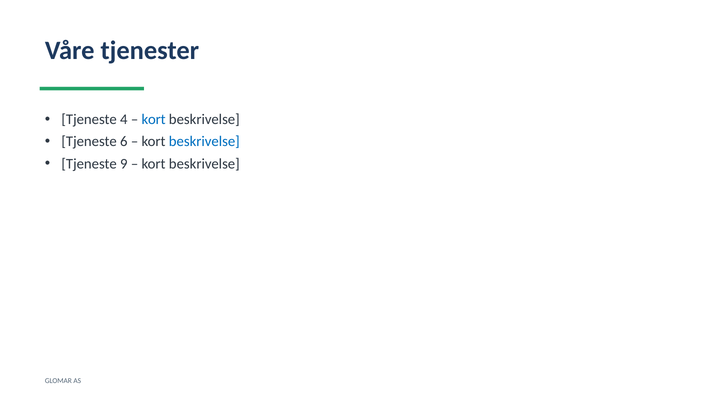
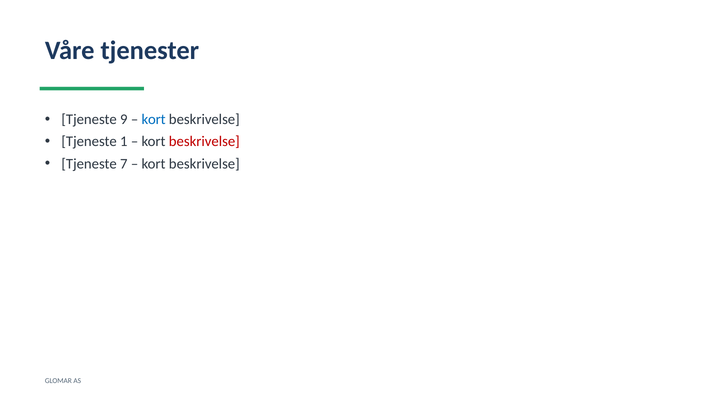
4: 4 -> 9
6: 6 -> 1
beskrivelse at (204, 142) colour: blue -> red
9: 9 -> 7
